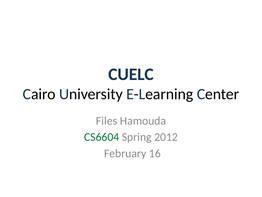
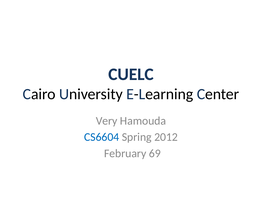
Files: Files -> Very
CS6604 colour: green -> blue
16: 16 -> 69
